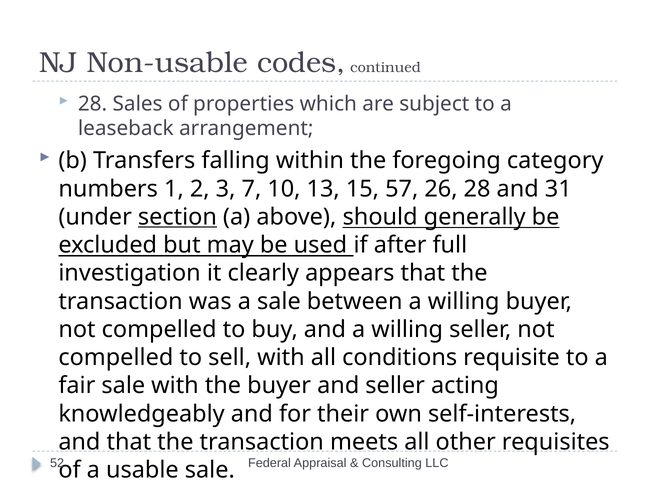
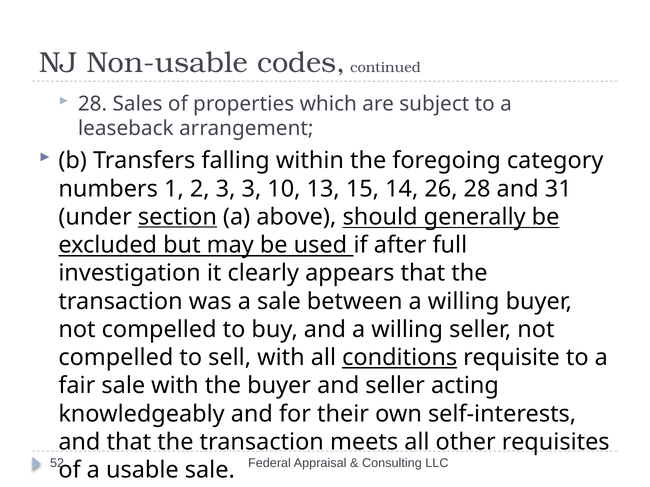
3 7: 7 -> 3
57: 57 -> 14
conditions underline: none -> present
